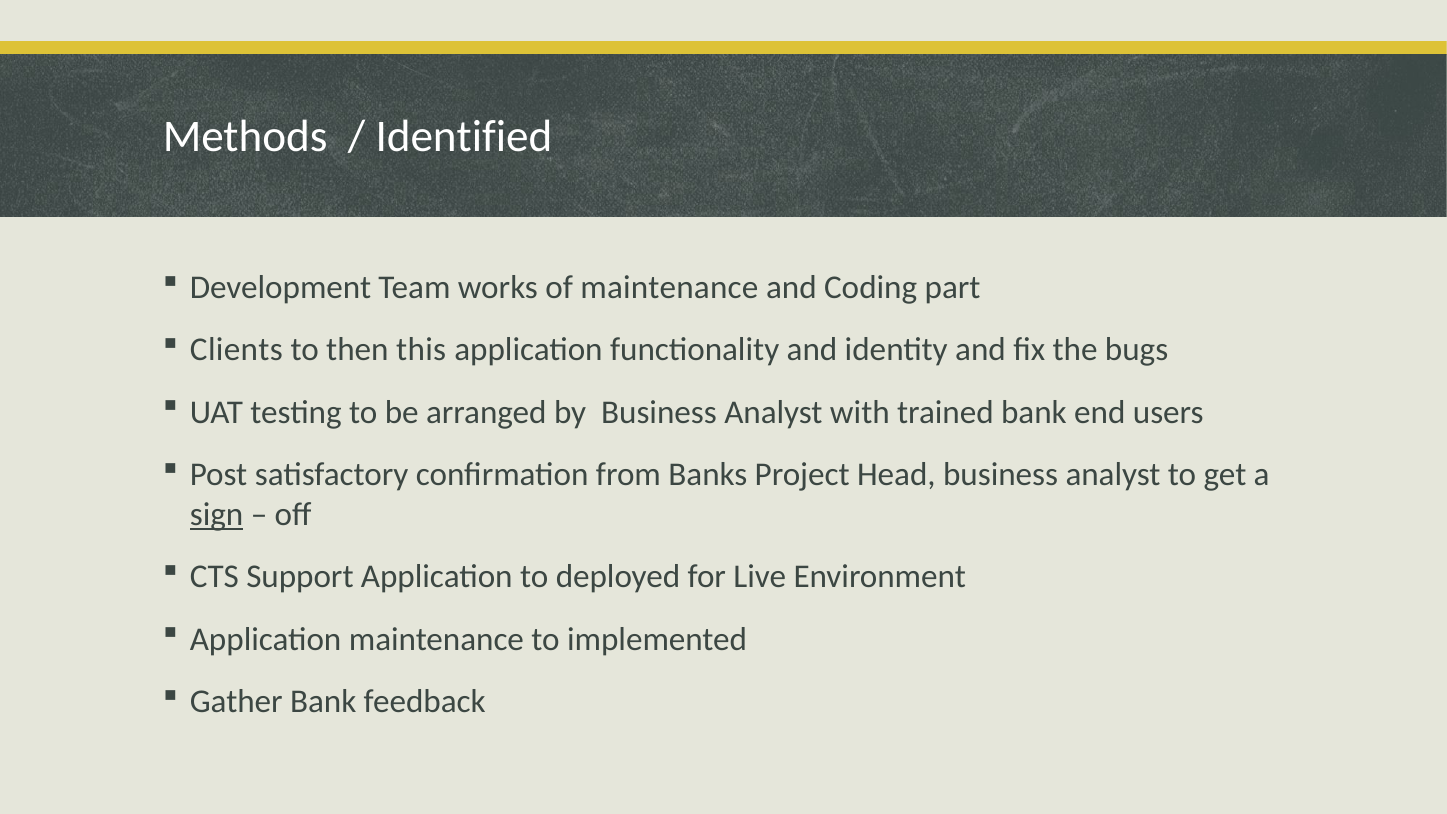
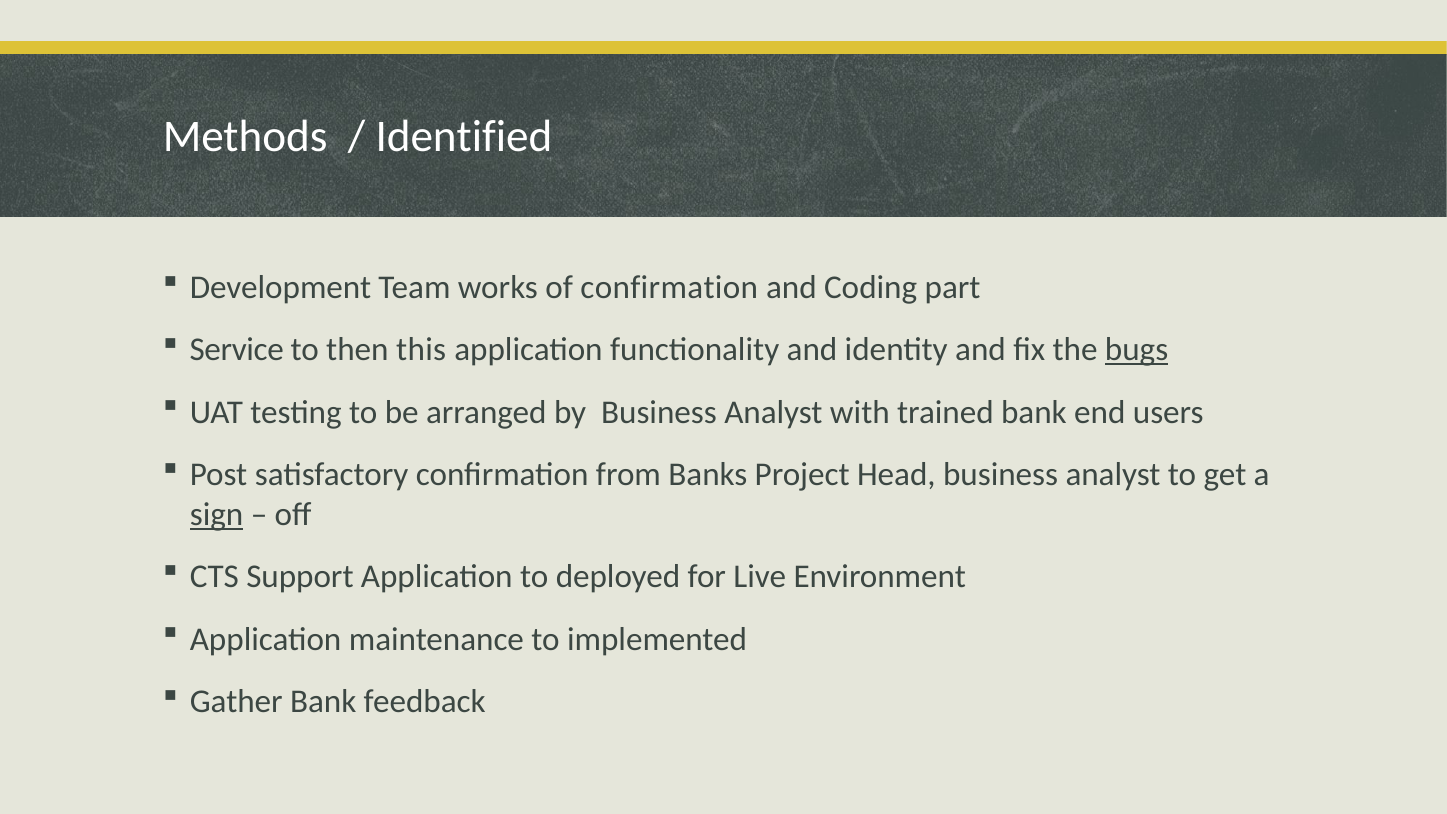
of maintenance: maintenance -> confirmation
Clients: Clients -> Service
bugs underline: none -> present
